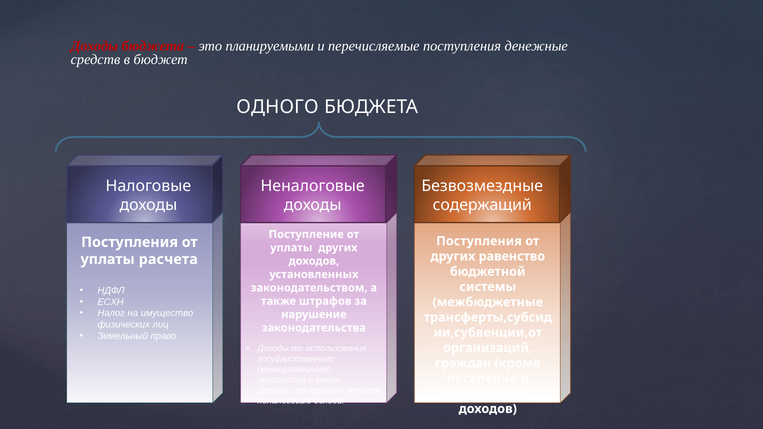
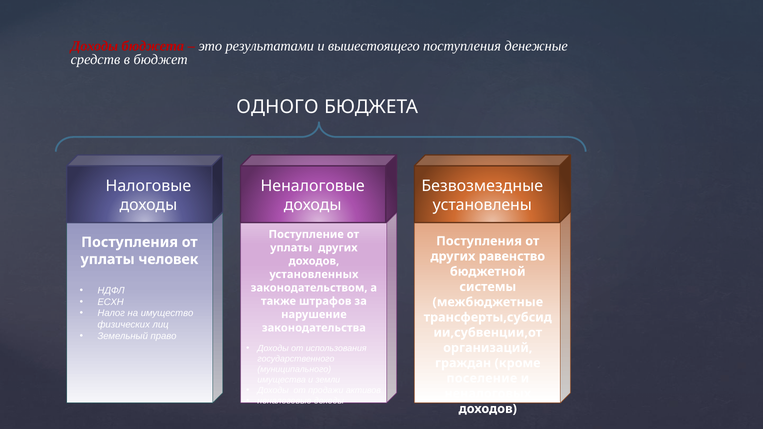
планируемыми: планируемыми -> результатами
перечисляемые: перечисляемые -> вышестоящего
содержащий: содержащий -> установлены
расчета: расчета -> человек
